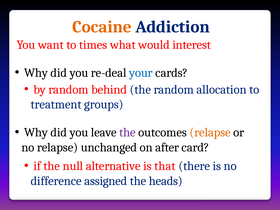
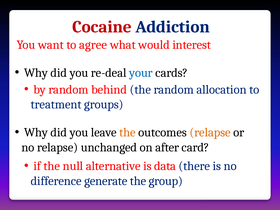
Cocaine colour: orange -> red
times: times -> agree
the at (127, 132) colour: purple -> orange
that: that -> data
assigned: assigned -> generate
heads: heads -> group
